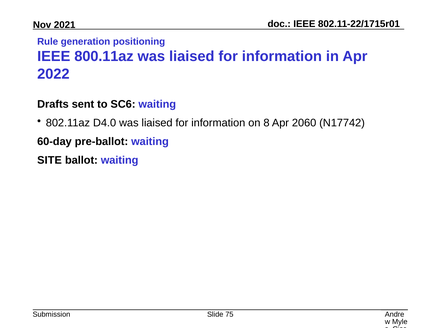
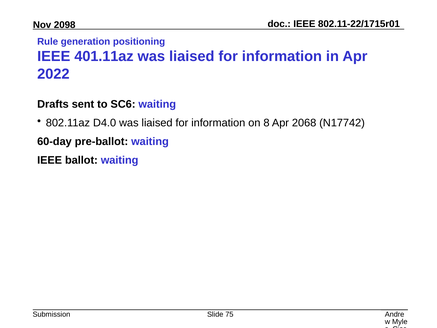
2021: 2021 -> 2098
800.11az: 800.11az -> 401.11az
2060: 2060 -> 2068
SITE at (50, 160): SITE -> IEEE
